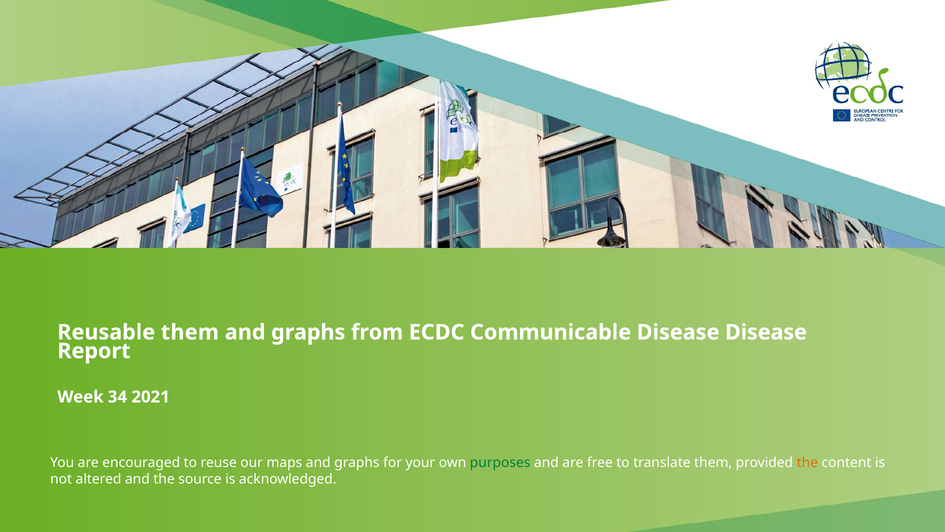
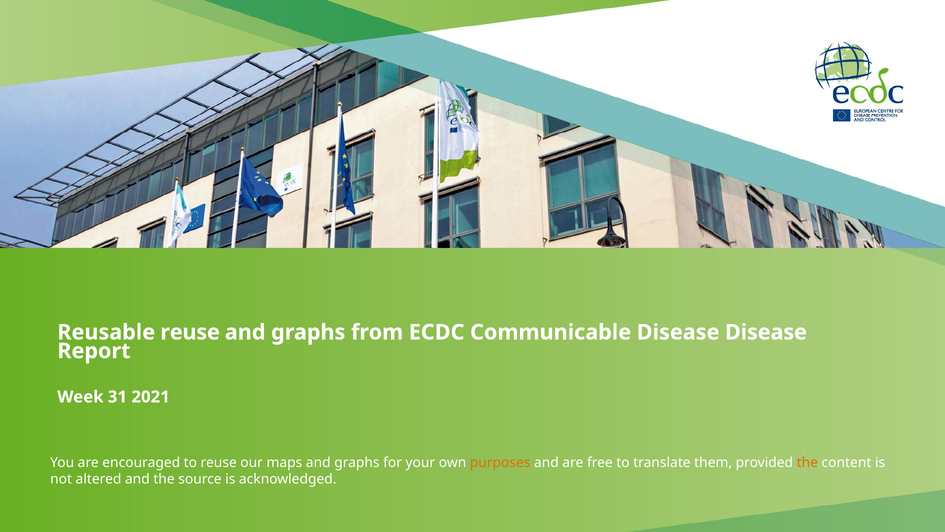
Reusable them: them -> reuse
34: 34 -> 31
purposes colour: green -> orange
